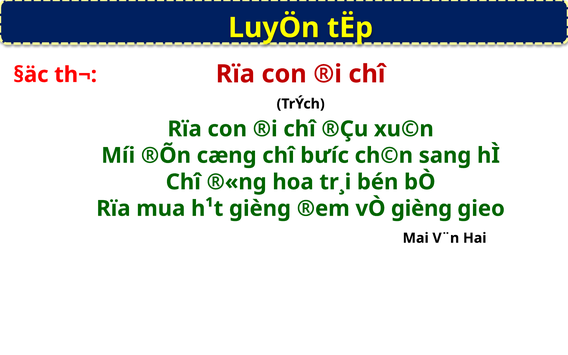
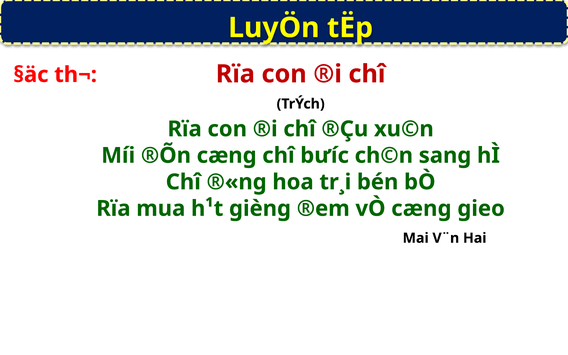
vÒ gièng: gièng -> cæng
